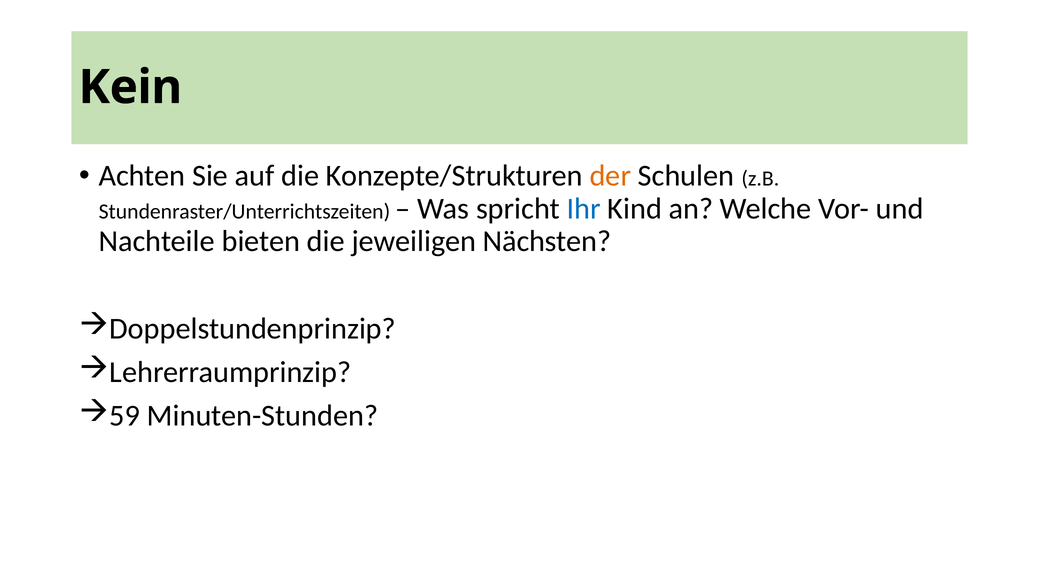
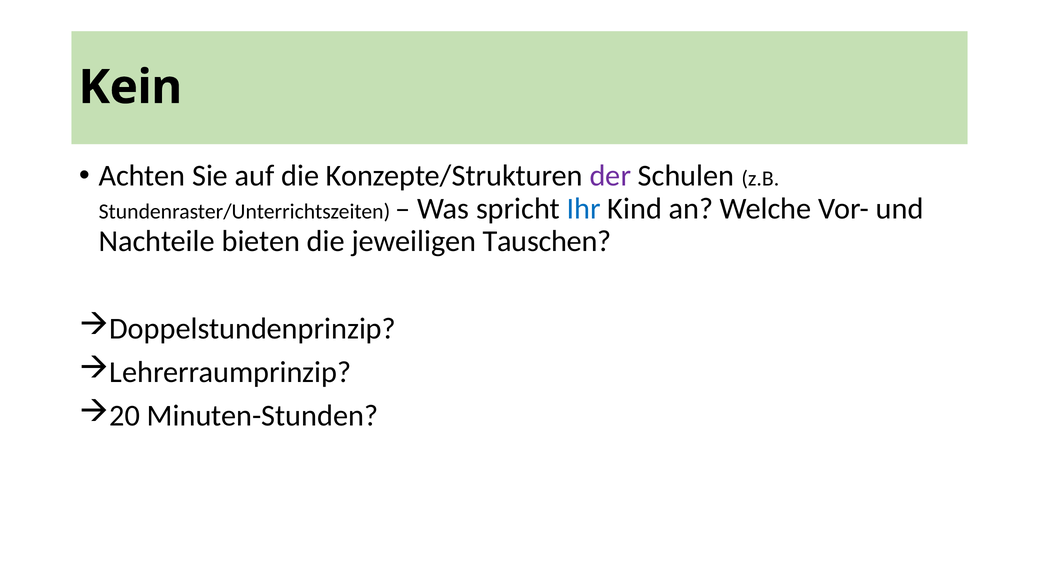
der colour: orange -> purple
Nächsten: Nächsten -> Tauschen
59: 59 -> 20
